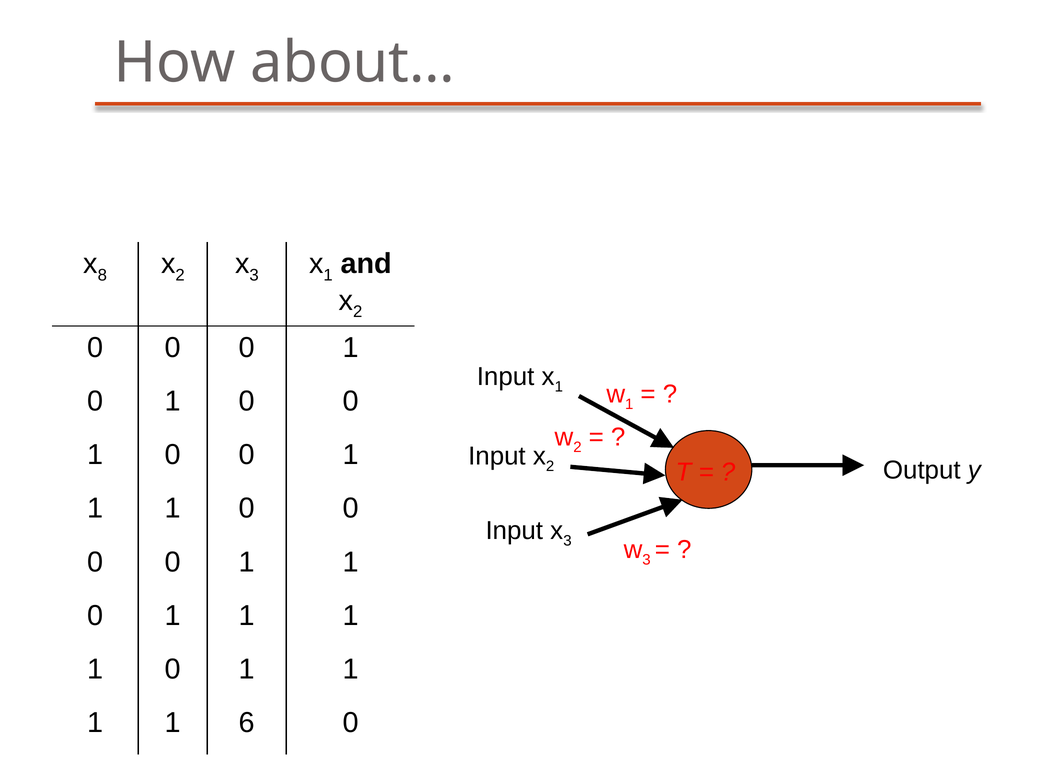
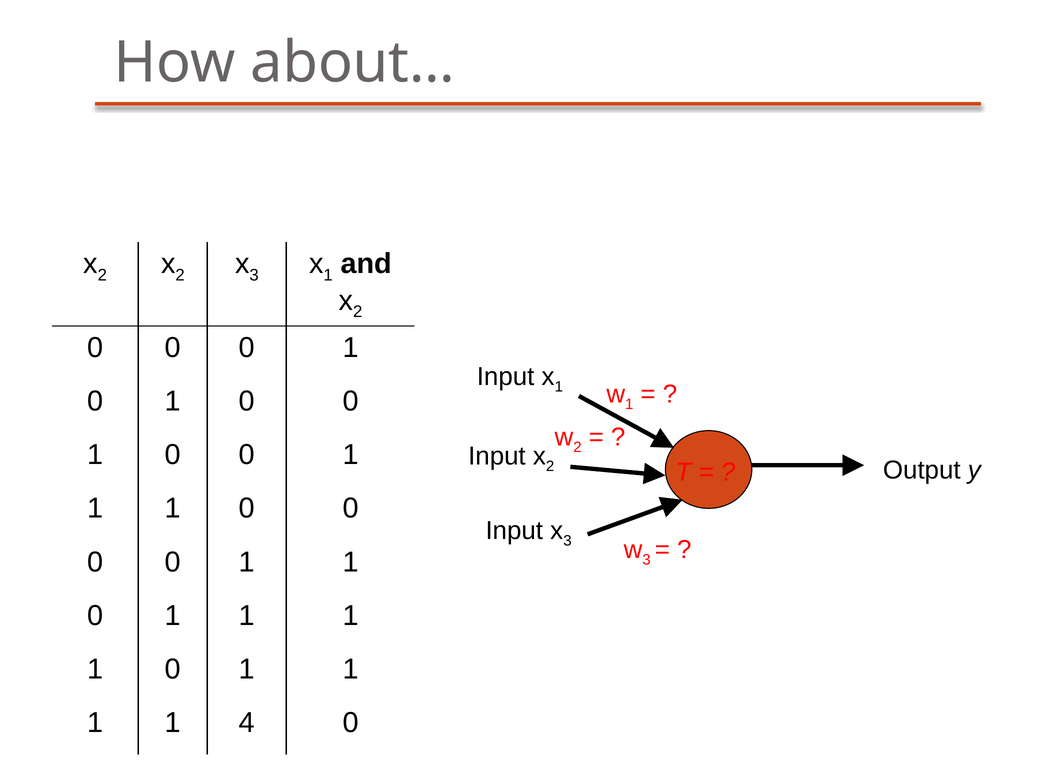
8 at (102, 275): 8 -> 2
6: 6 -> 4
